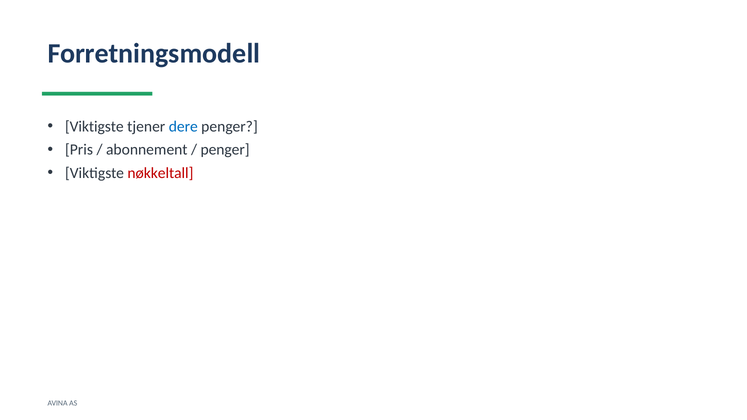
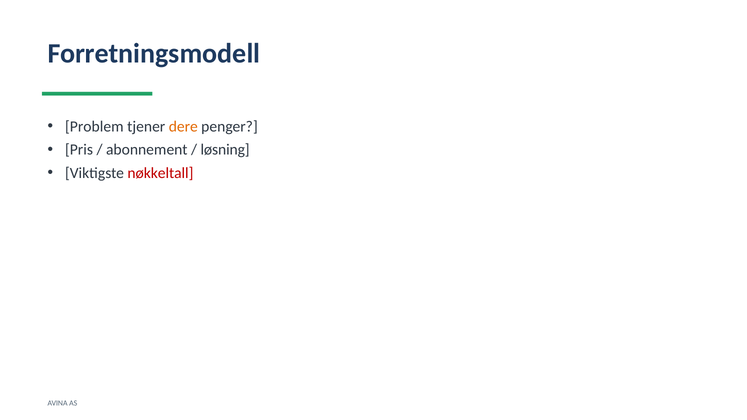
Viktigste at (94, 127): Viktigste -> Problem
dere colour: blue -> orange
penger at (225, 150): penger -> løsning
